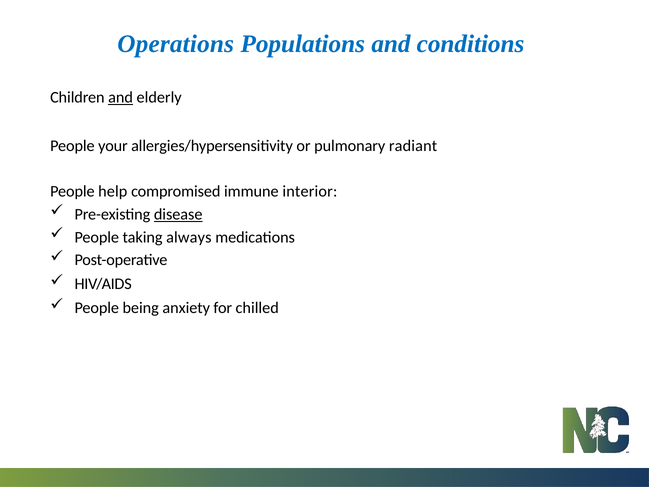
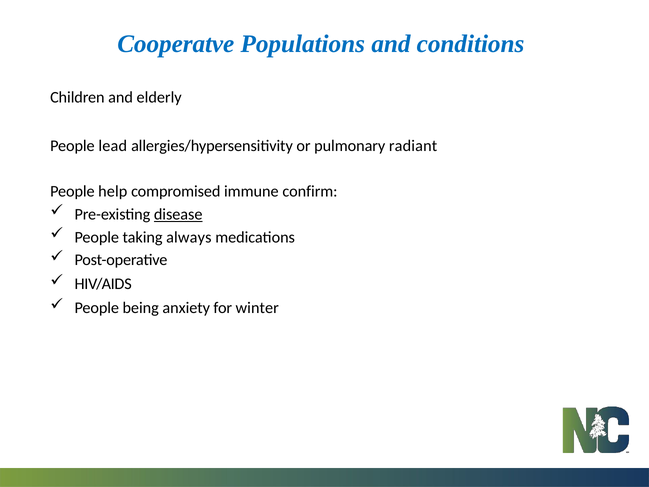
Operations: Operations -> Cooperatve
and at (121, 97) underline: present -> none
your: your -> lead
interior: interior -> confirm
chilled: chilled -> winter
